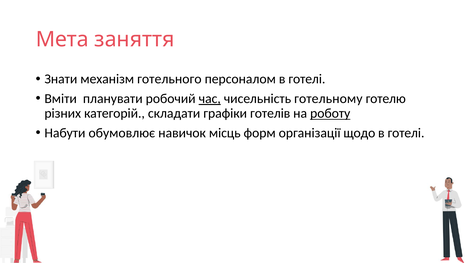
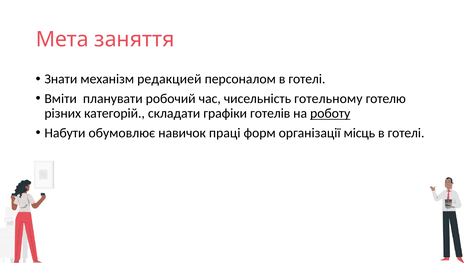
готельного: готельного -> редакцией
час underline: present -> none
місць: місць -> праці
щодо: щодо -> місць
